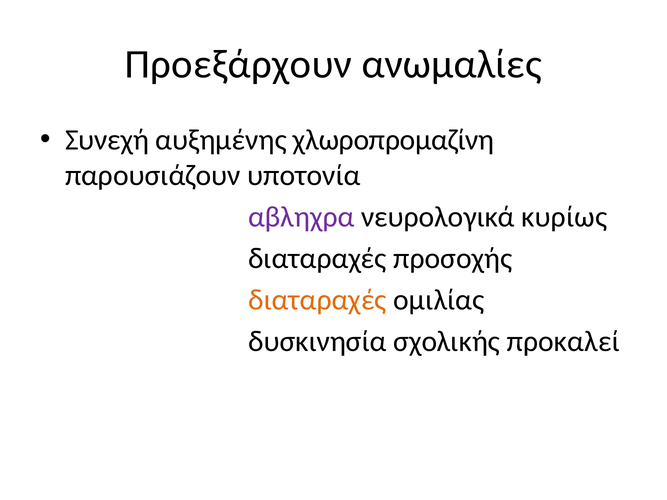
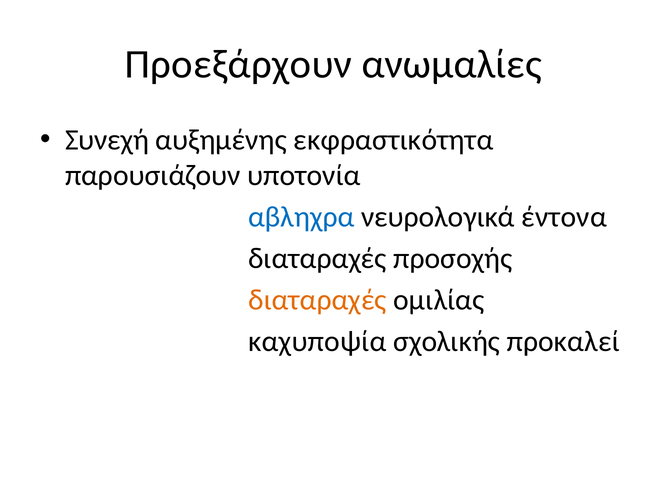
χλωροπρομαζίνη: χλωροπρομαζίνη -> εκφραστικότητα
αβληχρα colour: purple -> blue
κυρίως: κυρίως -> έντονα
δυσκινησία: δυσκινησία -> καχυποψία
